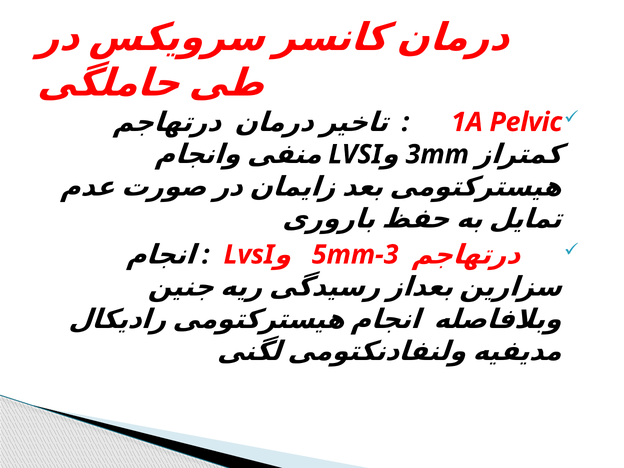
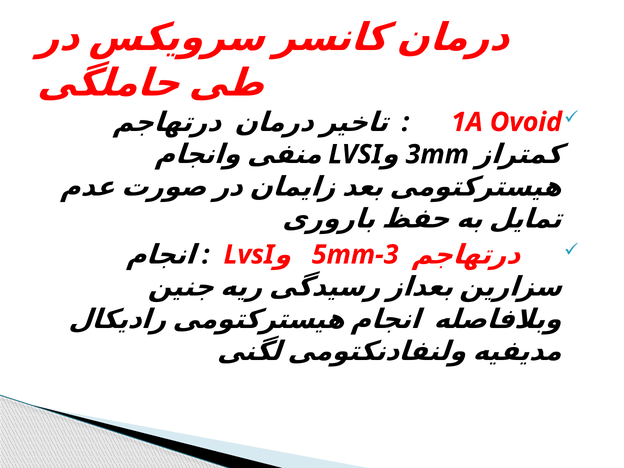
Pelvic: Pelvic -> Ovoid
